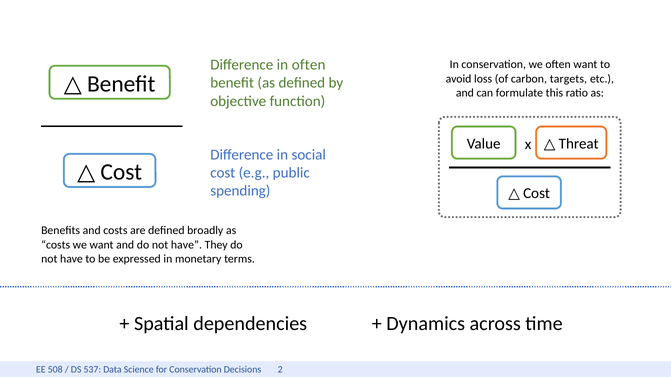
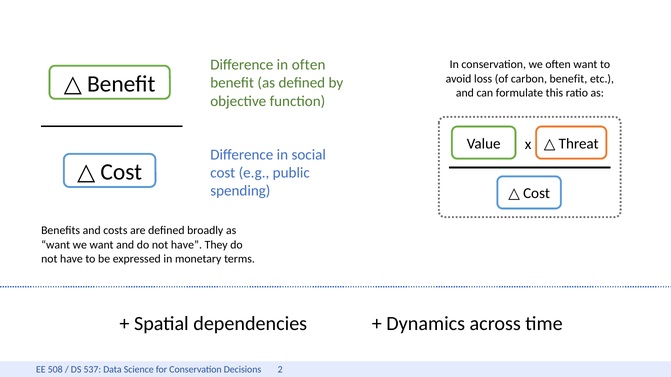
carbon targets: targets -> benefit
costs at (56, 245): costs -> want
